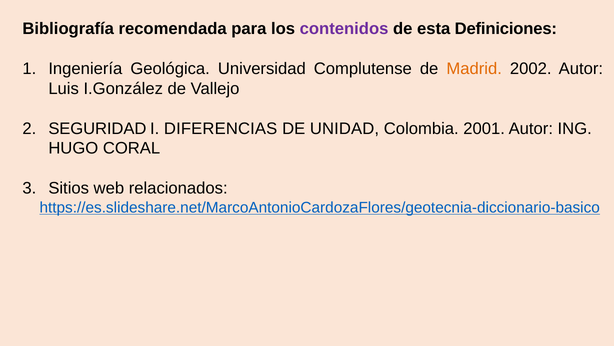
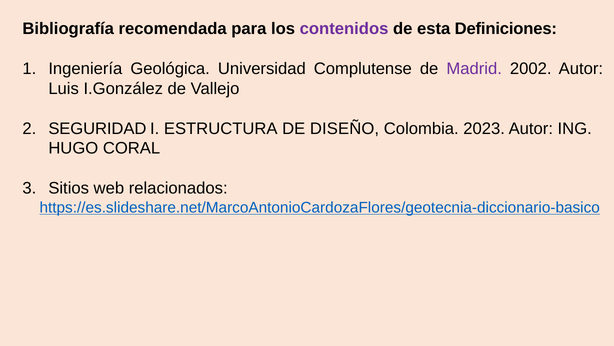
Madrid colour: orange -> purple
DIFERENCIAS: DIFERENCIAS -> ESTRUCTURA
UNIDAD: UNIDAD -> DISEÑO
2001: 2001 -> 2023
